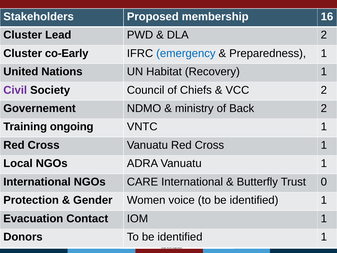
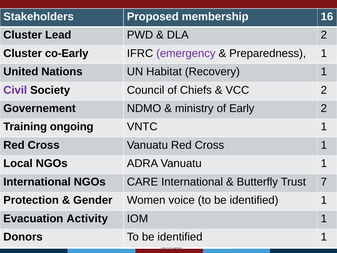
emergency colour: blue -> purple
Back: Back -> Early
0: 0 -> 7
Contact: Contact -> Activity
